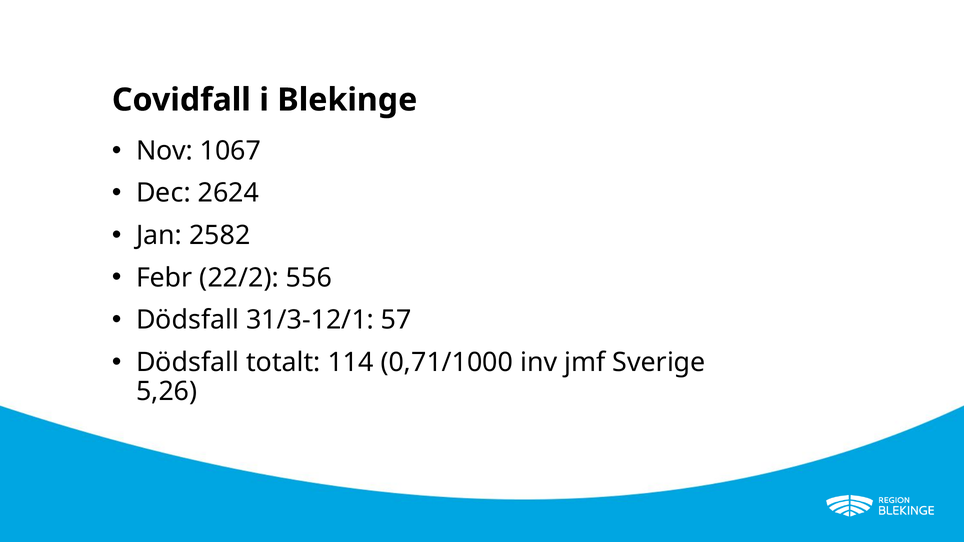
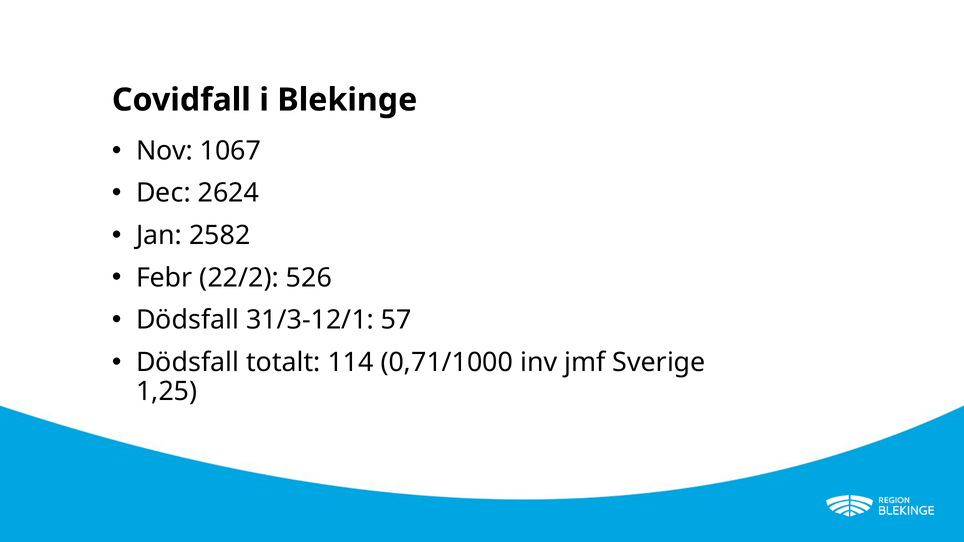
556: 556 -> 526
5,26: 5,26 -> 1,25
